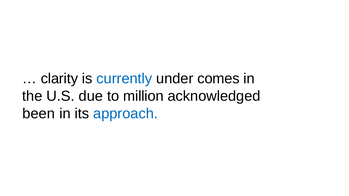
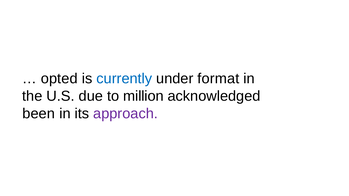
clarity: clarity -> opted
comes: comes -> format
approach colour: blue -> purple
